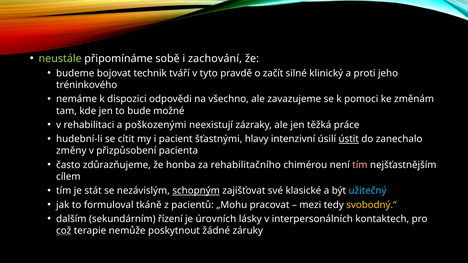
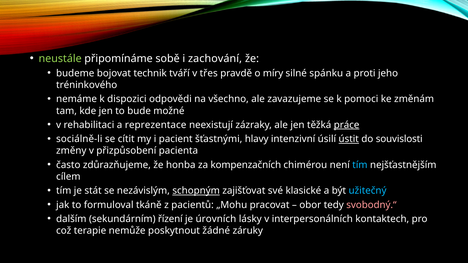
tyto: tyto -> třes
začít: začít -> míry
klinický: klinický -> spánku
poškozenými: poškozenými -> reprezentace
práce underline: none -> present
hudební-li: hudební-li -> sociálně-li
zanechalo: zanechalo -> souvislosti
rehabilitačního: rehabilitačního -> kompenzačních
tím at (360, 165) colour: pink -> light blue
mezi: mezi -> obor
svobodný.“ colour: yellow -> pink
což underline: present -> none
